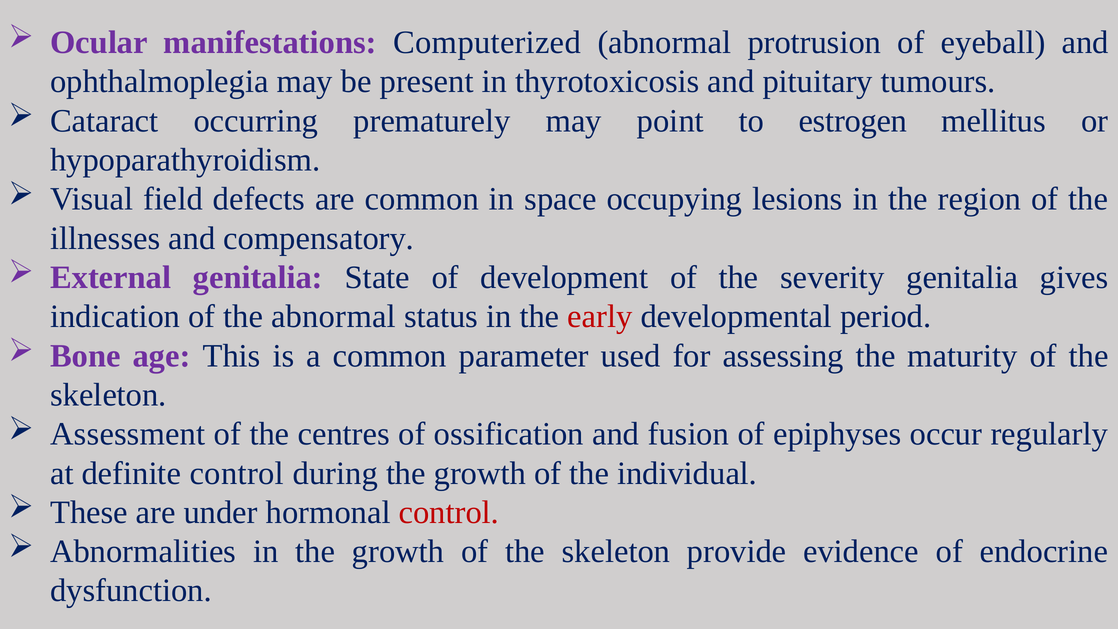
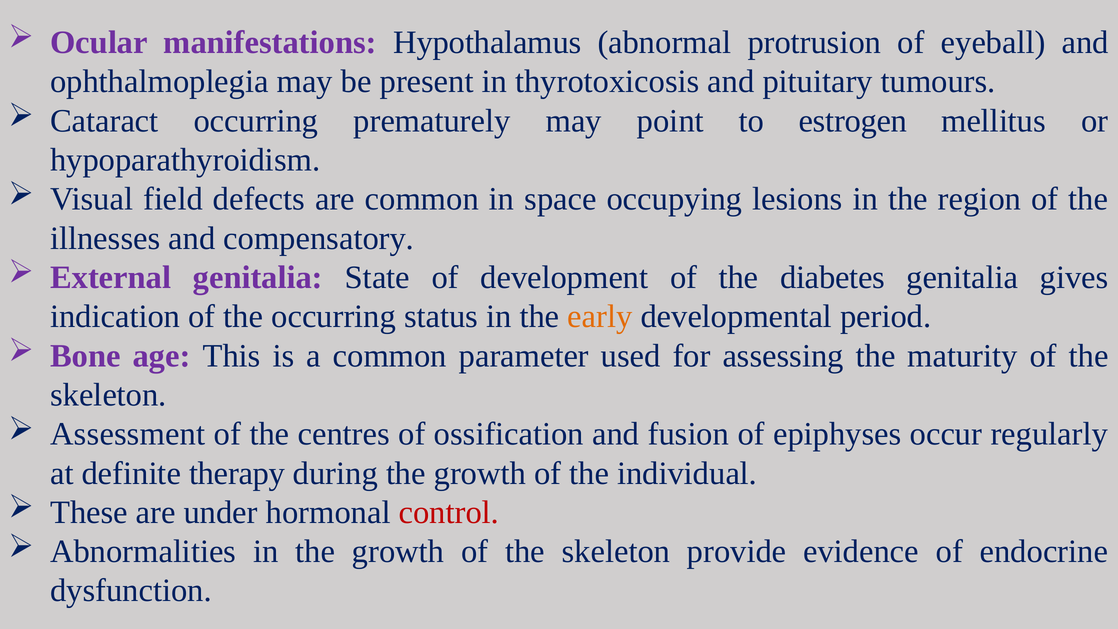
Computerized: Computerized -> Hypothalamus
severity: severity -> diabetes
the abnormal: abnormal -> occurring
early colour: red -> orange
definite control: control -> therapy
